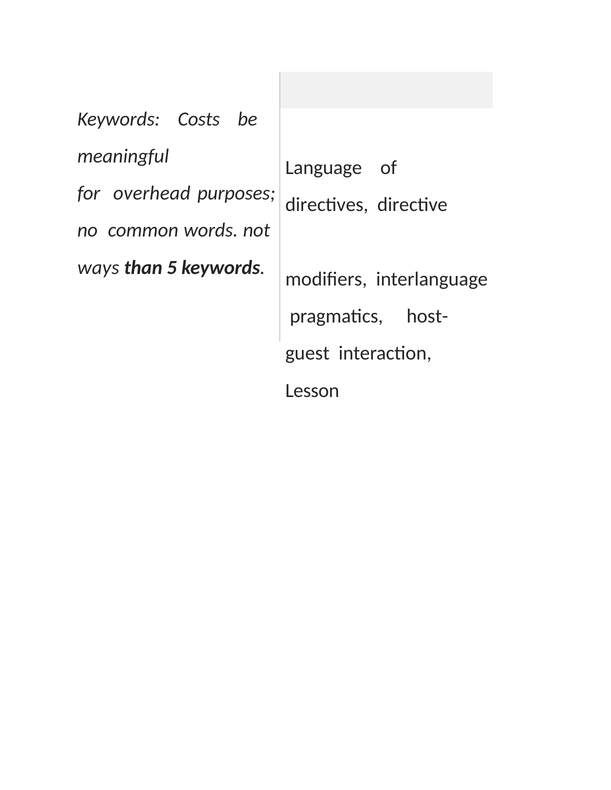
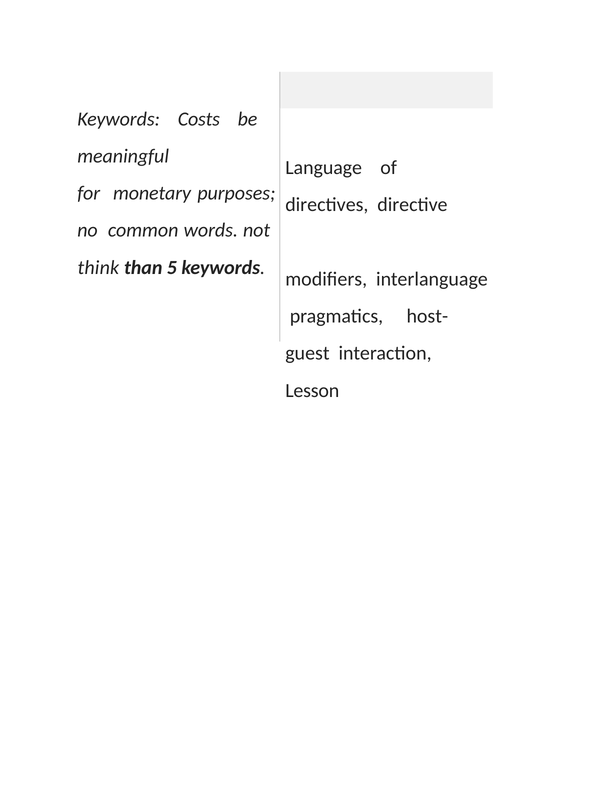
overhead: overhead -> monetary
ways: ways -> think
